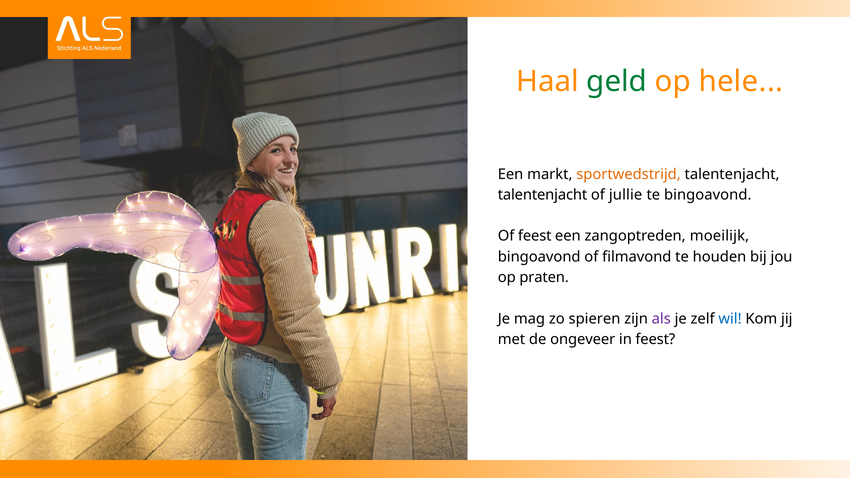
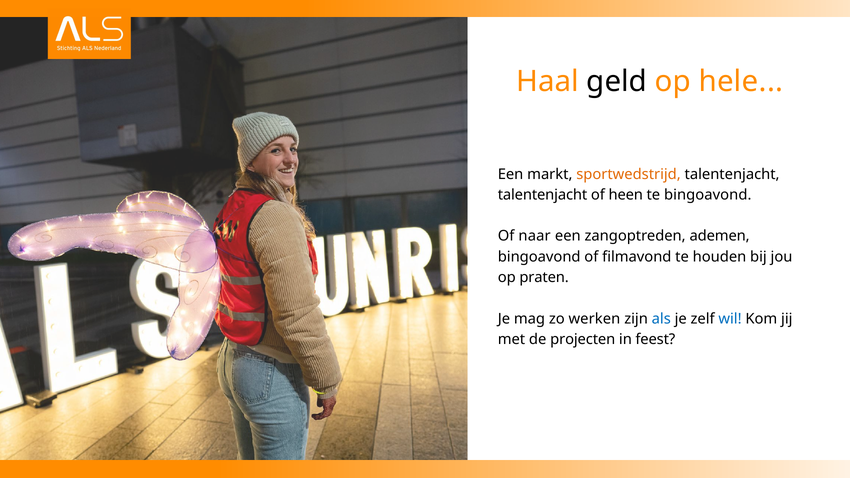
geld colour: green -> black
jullie: jullie -> heen
Of feest: feest -> naar
moeilijk: moeilijk -> ademen
spieren: spieren -> werken
als colour: purple -> blue
ongeveer: ongeveer -> projecten
